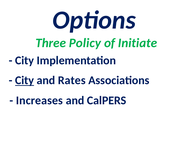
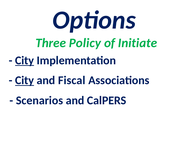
City at (25, 60) underline: none -> present
Rates: Rates -> Fiscal
Increases: Increases -> Scenarios
